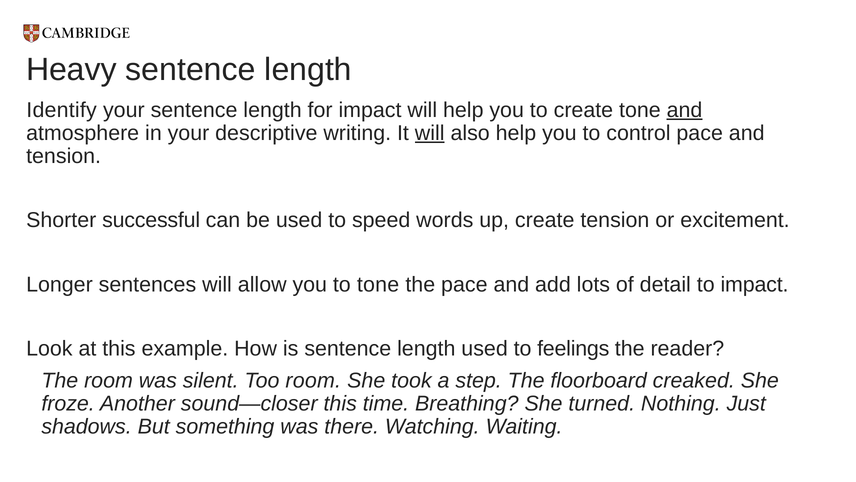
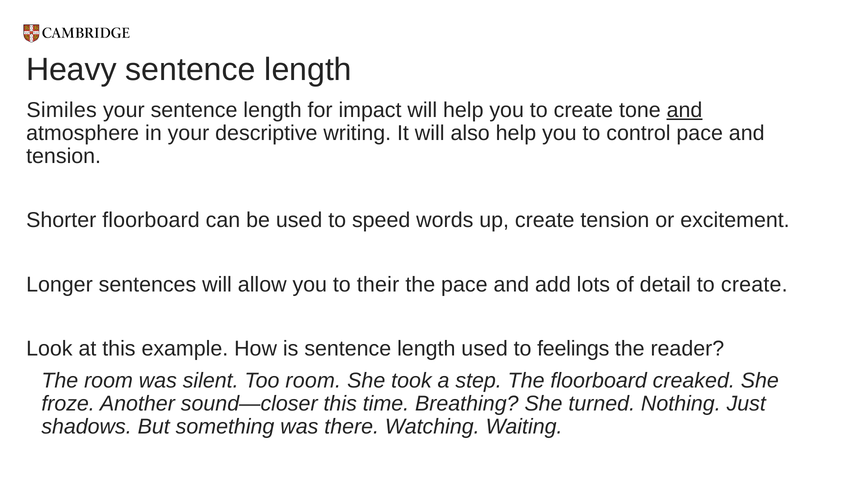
Identify: Identify -> Similes
will at (430, 133) underline: present -> none
Shorter successful: successful -> floorboard
to tone: tone -> their
detail to impact: impact -> create
